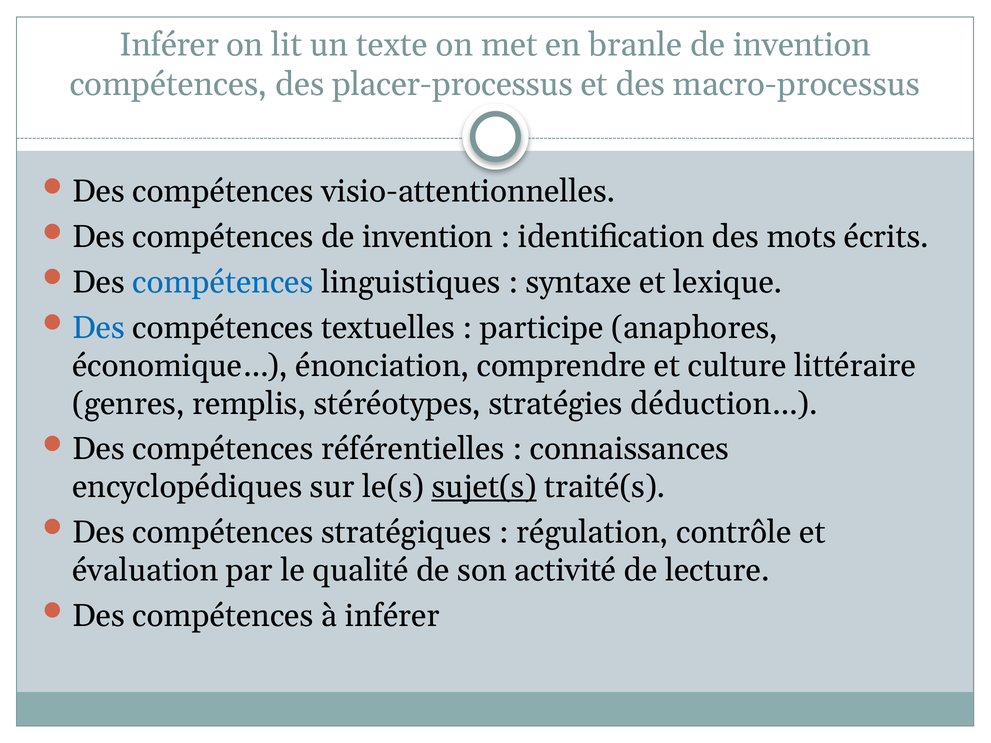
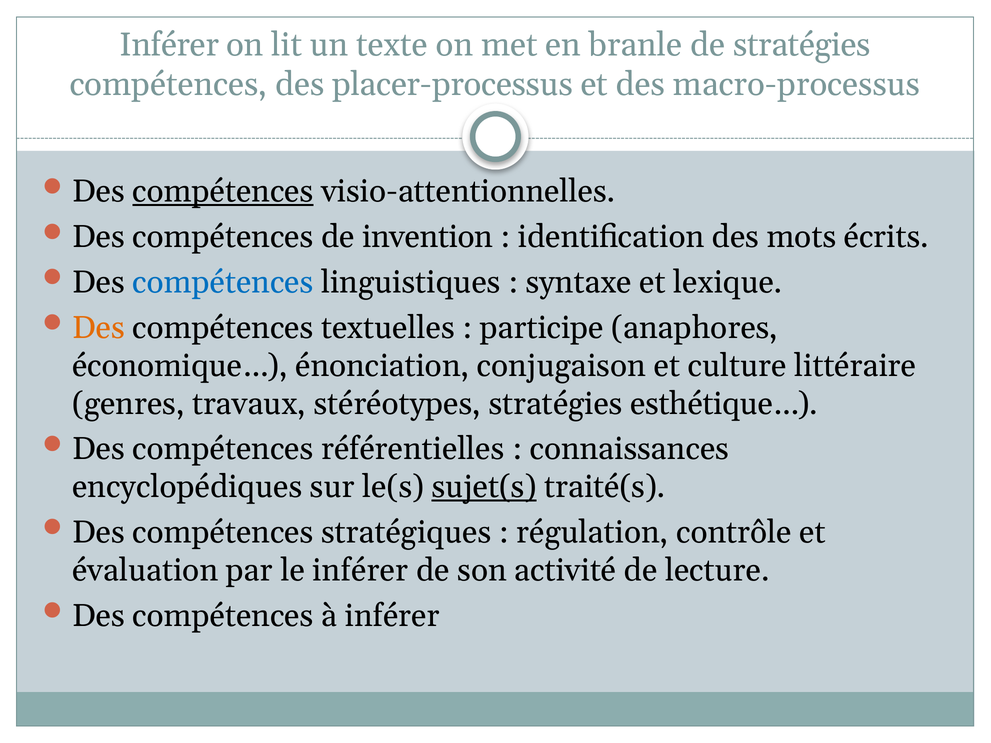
branle de invention: invention -> stratégies
compétences at (223, 192) underline: none -> present
Des at (98, 328) colour: blue -> orange
comprendre: comprendre -> conjugaison
remplis: remplis -> travaux
déduction…: déduction… -> esthétique…
le qualité: qualité -> inférer
